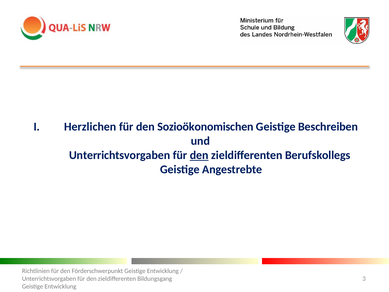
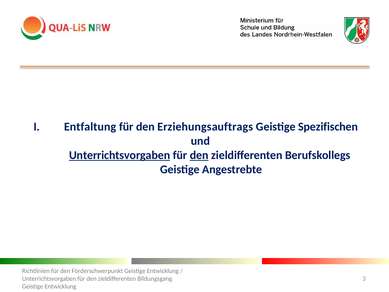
Herzlichen: Herzlichen -> Entfaltung
Sozioökonomischen: Sozioökonomischen -> Erziehungsauftrags
Beschreiben: Beschreiben -> Spezifischen
Unterrichtsvorgaben at (120, 155) underline: none -> present
